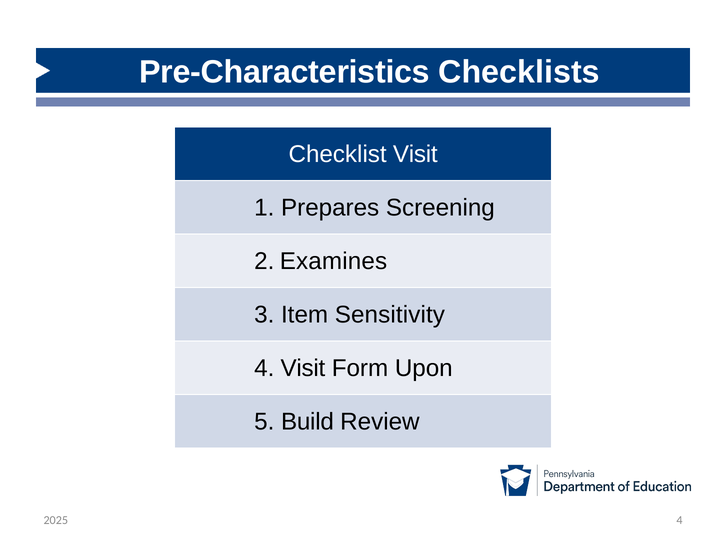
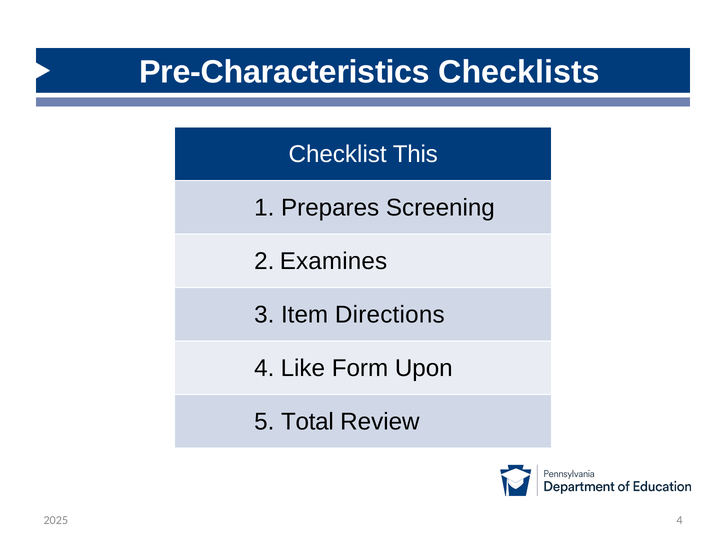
Checklist Visit: Visit -> This
Sensitivity: Sensitivity -> Directions
4 Visit: Visit -> Like
Build: Build -> Total
